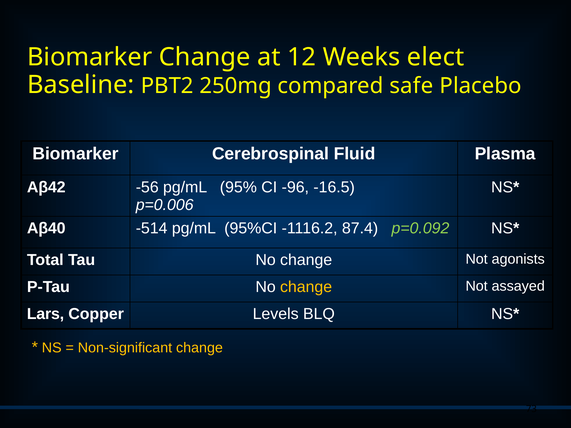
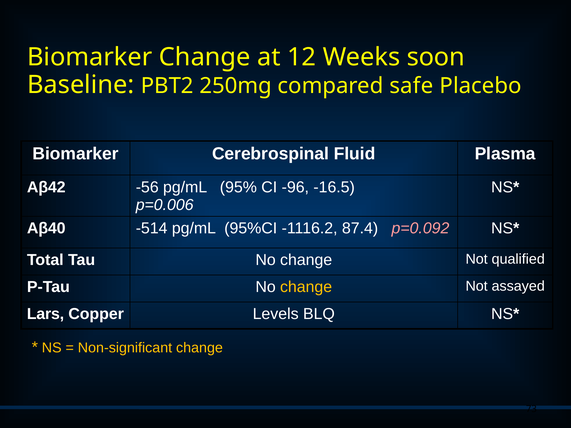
elect: elect -> soon
p=0.092 colour: light green -> pink
agonists: agonists -> qualified
